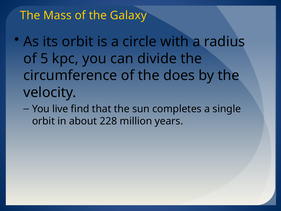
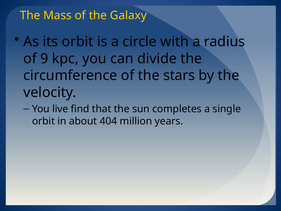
5: 5 -> 9
does: does -> stars
228: 228 -> 404
